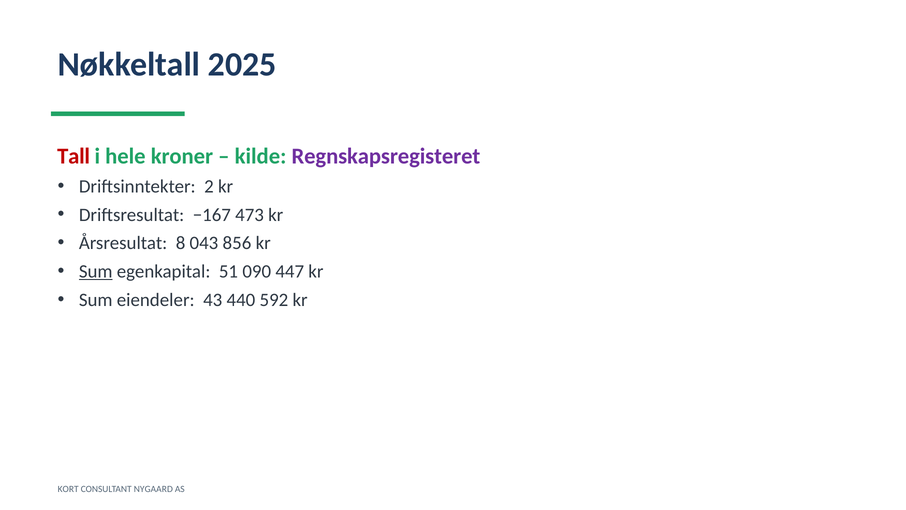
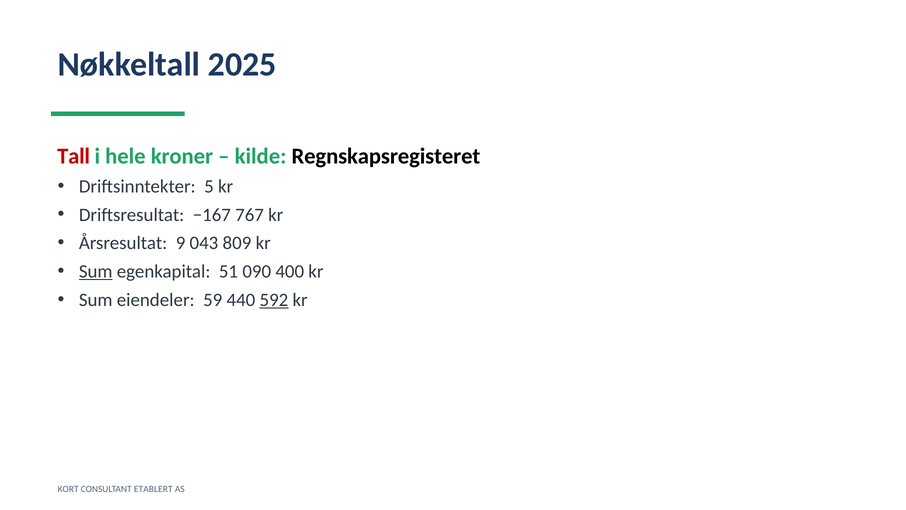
Regnskapsregisteret colour: purple -> black
2: 2 -> 5
473: 473 -> 767
8: 8 -> 9
856: 856 -> 809
447: 447 -> 400
43: 43 -> 59
592 underline: none -> present
NYGAARD: NYGAARD -> ETABLERT
